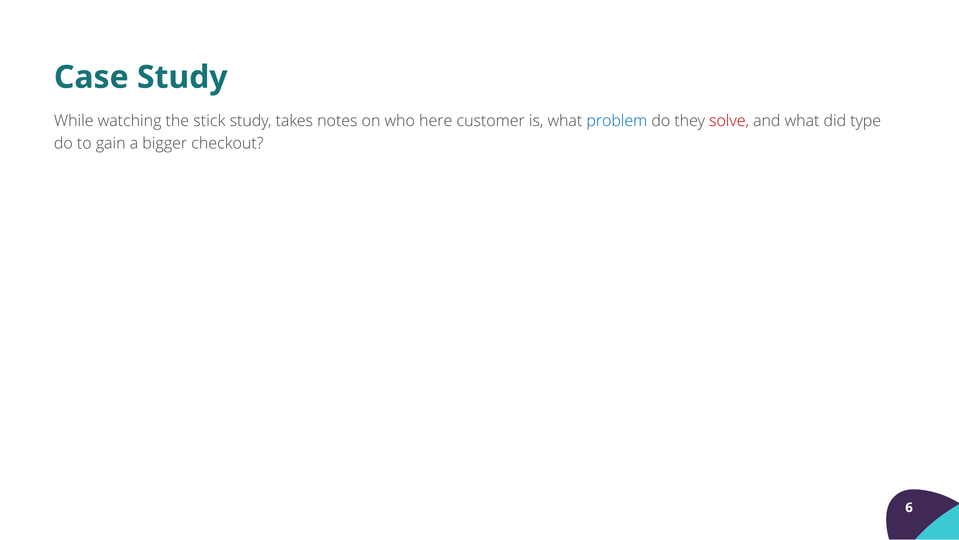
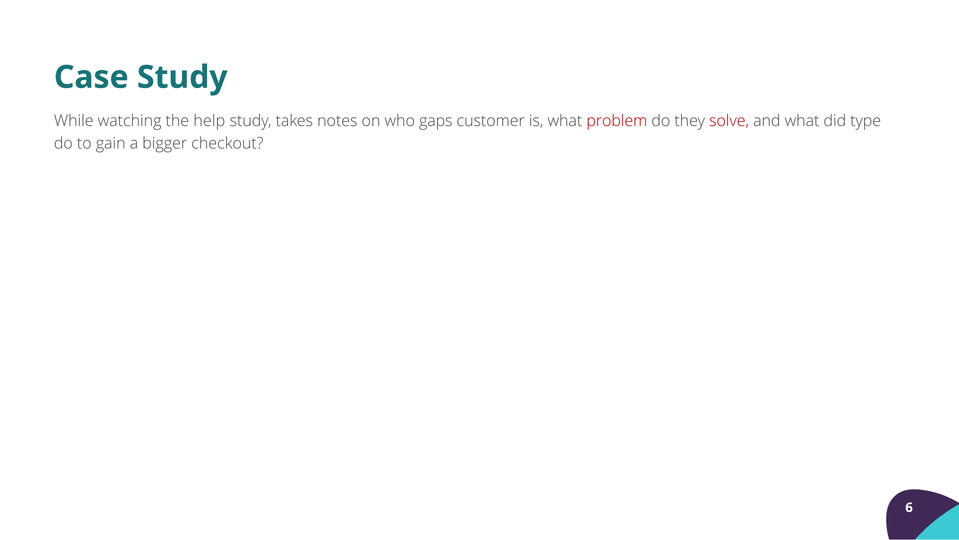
stick: stick -> help
here: here -> gaps
problem colour: blue -> red
